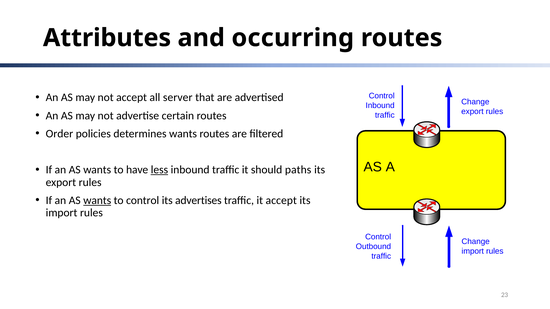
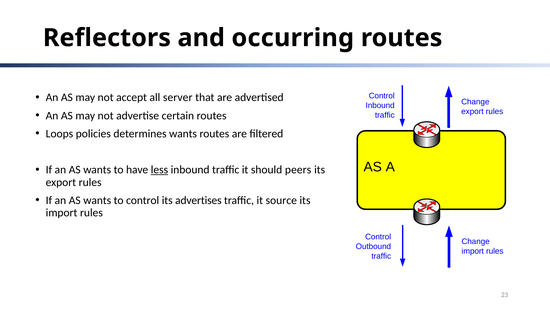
Attributes: Attributes -> Reflectors
Order: Order -> Loops
paths: paths -> peers
wants at (97, 201) underline: present -> none
it accept: accept -> source
